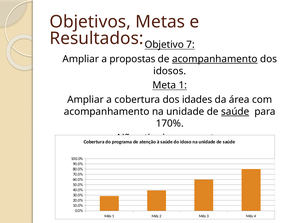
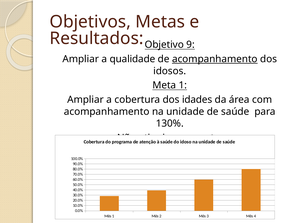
7: 7 -> 9
propostas: propostas -> qualidade
saúde at (235, 111) underline: present -> none
170%: 170% -> 130%
